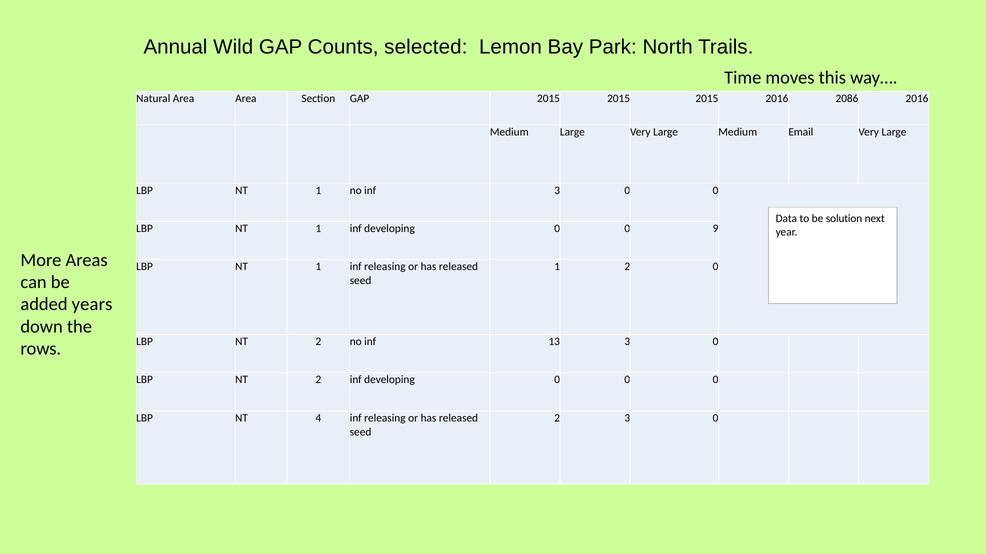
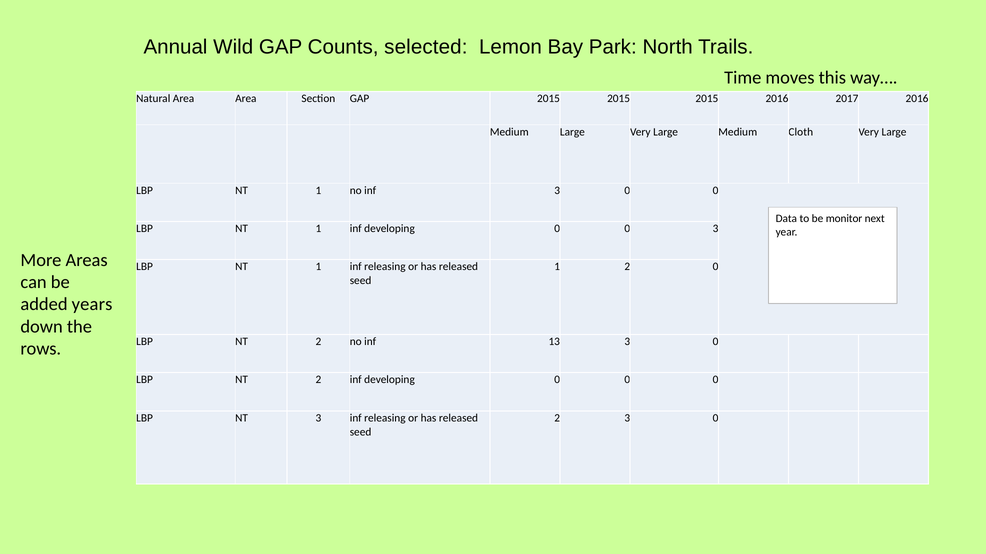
2086: 2086 -> 2017
Email: Email -> Cloth
solution: solution -> monitor
0 9: 9 -> 3
NT 4: 4 -> 3
